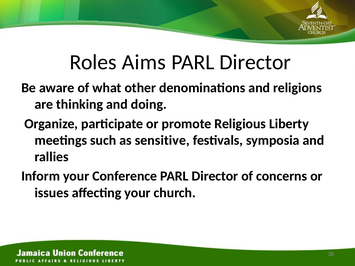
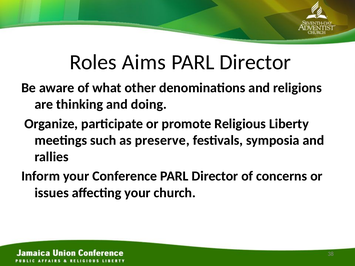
sensitive: sensitive -> preserve
